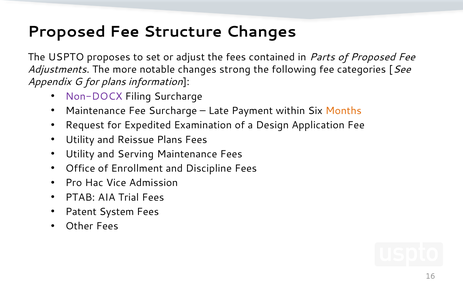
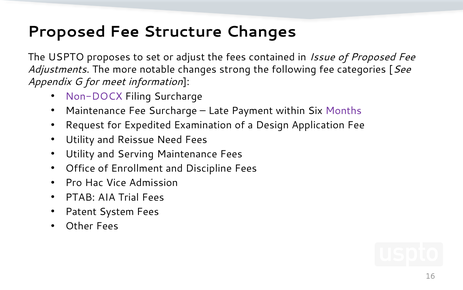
Parts: Parts -> Issue
for plans: plans -> meet
Months colour: orange -> purple
Reissue Plans: Plans -> Need
